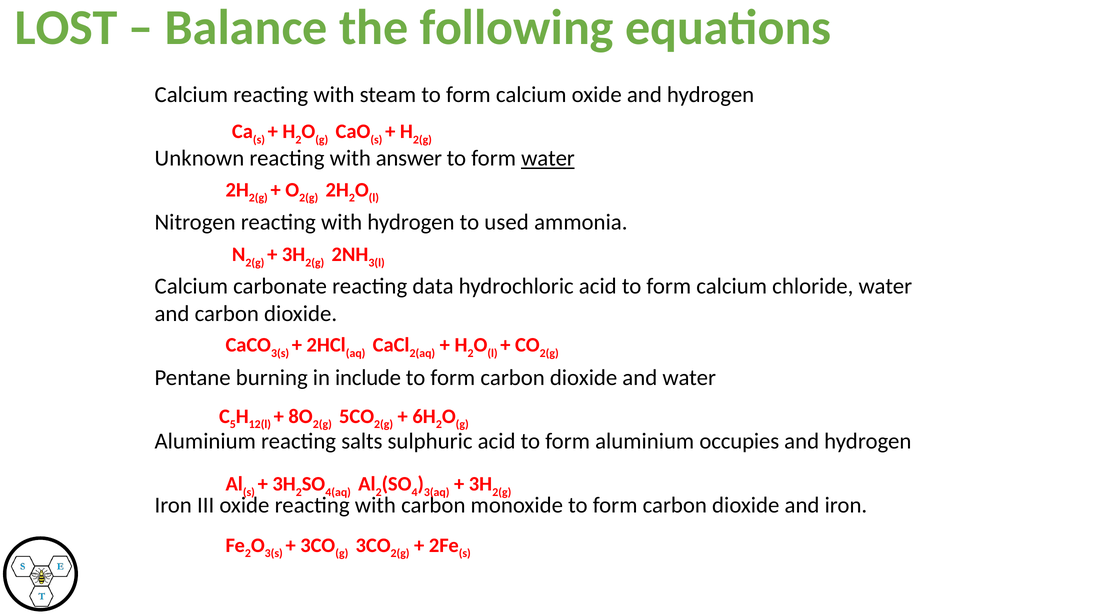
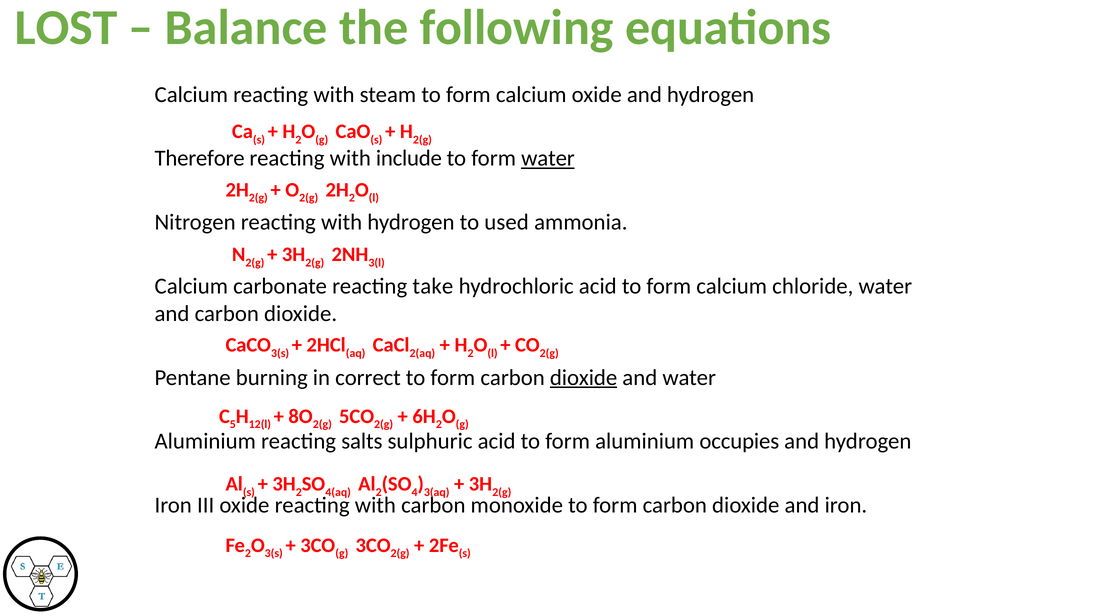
Unknown: Unknown -> Therefore
answer: answer -> include
data: data -> take
include: include -> correct
dioxide at (584, 377) underline: none -> present
